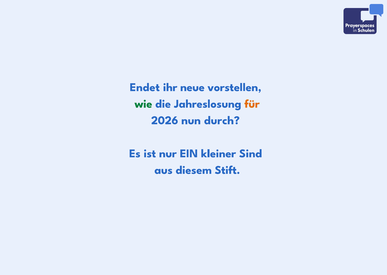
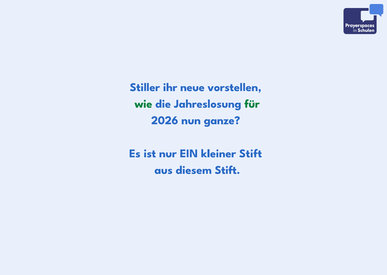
Endet: Endet -> Stiller
für colour: orange -> green
durch: durch -> ganze
kleiner Sind: Sind -> Stift
